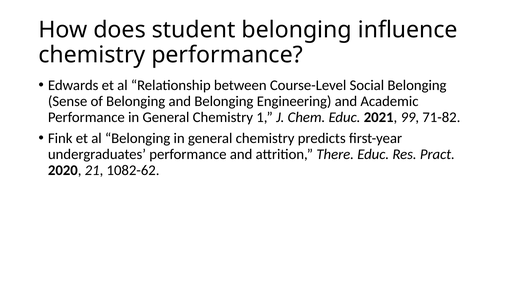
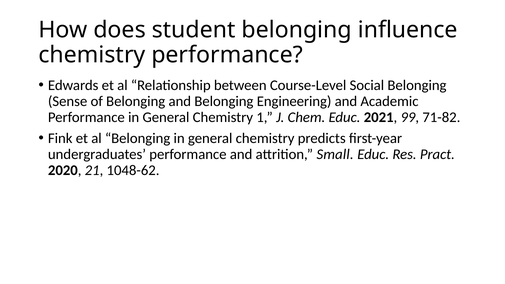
There: There -> Small
1082-62: 1082-62 -> 1048-62
